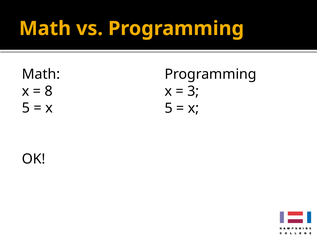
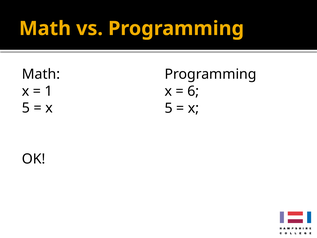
8: 8 -> 1
3: 3 -> 6
